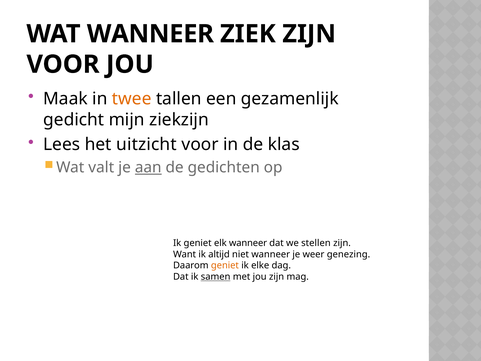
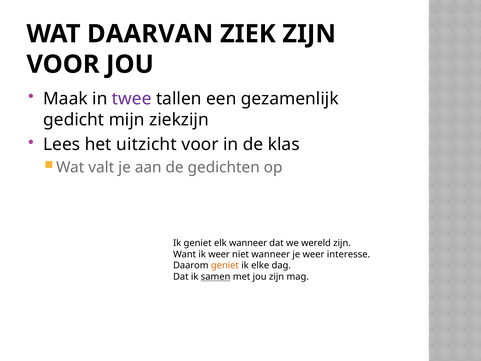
WAT WANNEER: WANNEER -> DAARVAN
twee colour: orange -> purple
aan underline: present -> none
stellen: stellen -> wereld
ik altijd: altijd -> weer
genezing: genezing -> interesse
